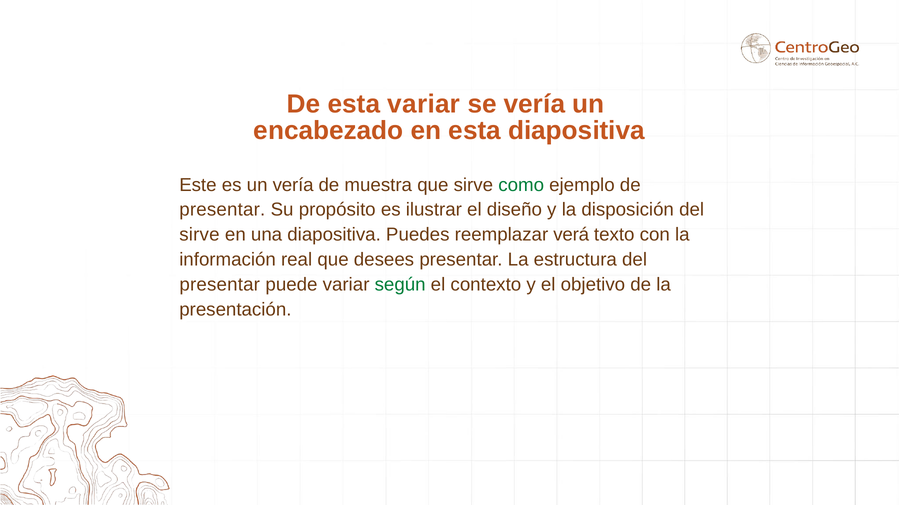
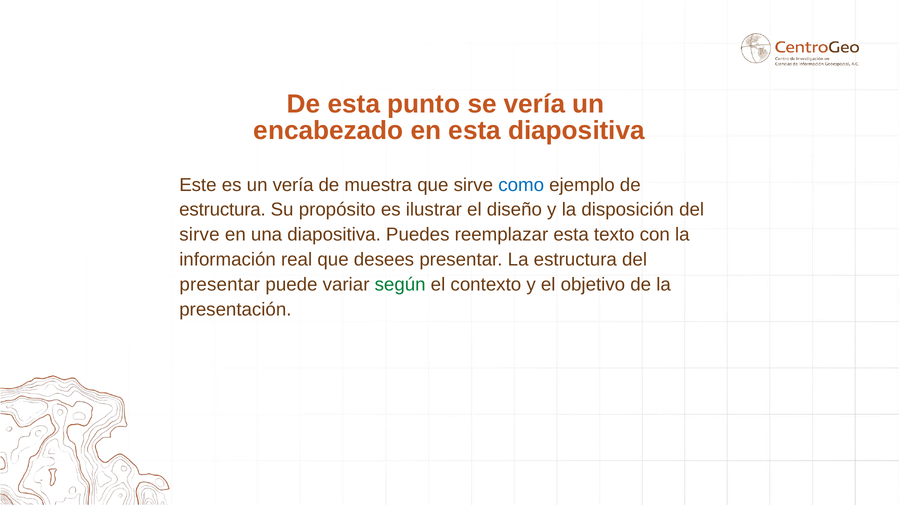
esta variar: variar -> punto
como colour: green -> blue
presentar at (222, 210): presentar -> estructura
reemplazar verá: verá -> esta
